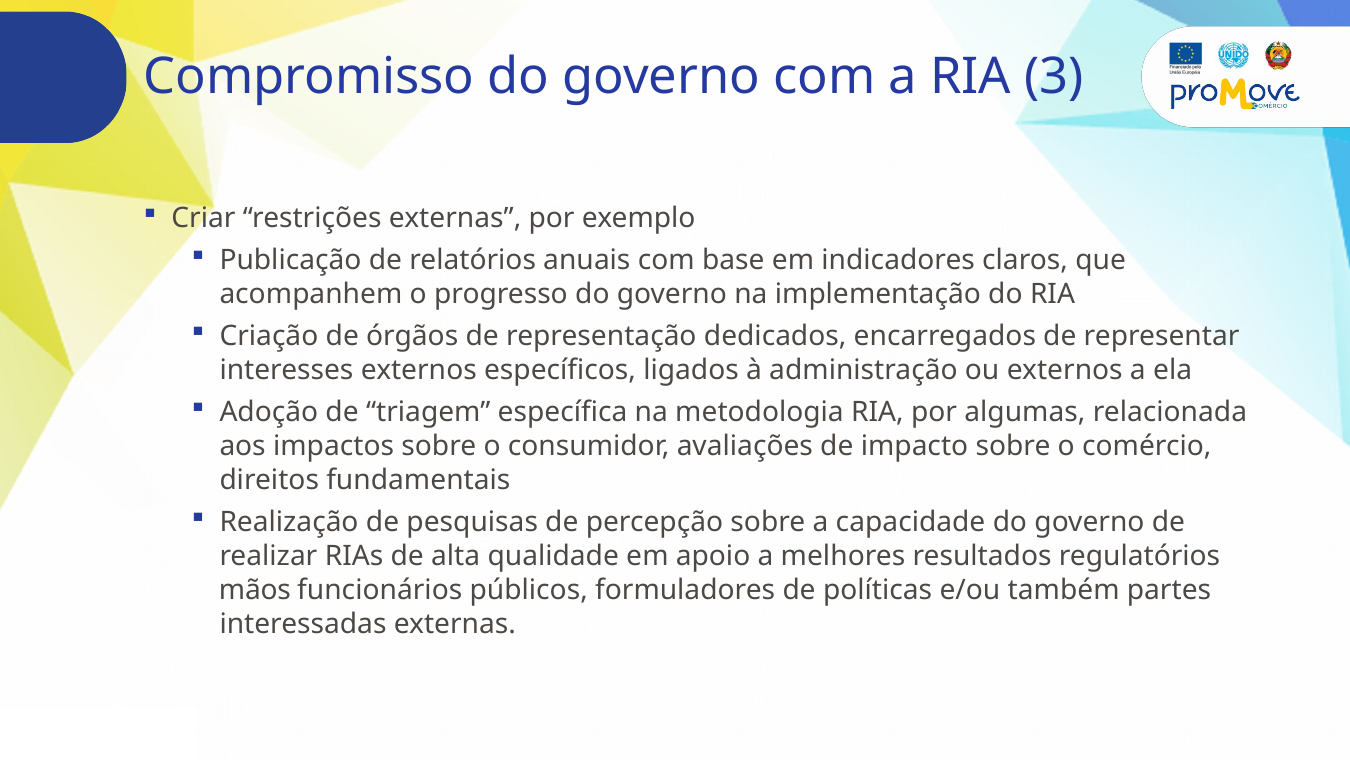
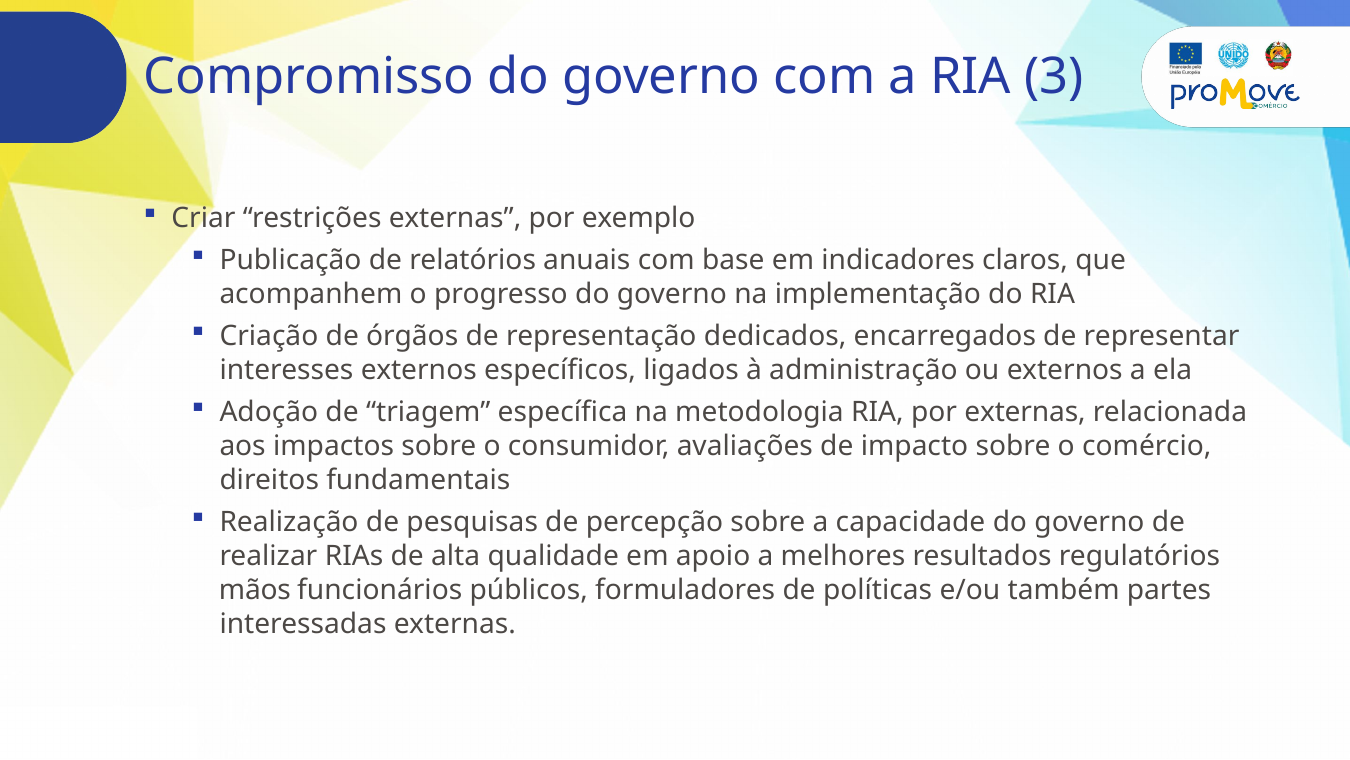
por algumas: algumas -> externas
